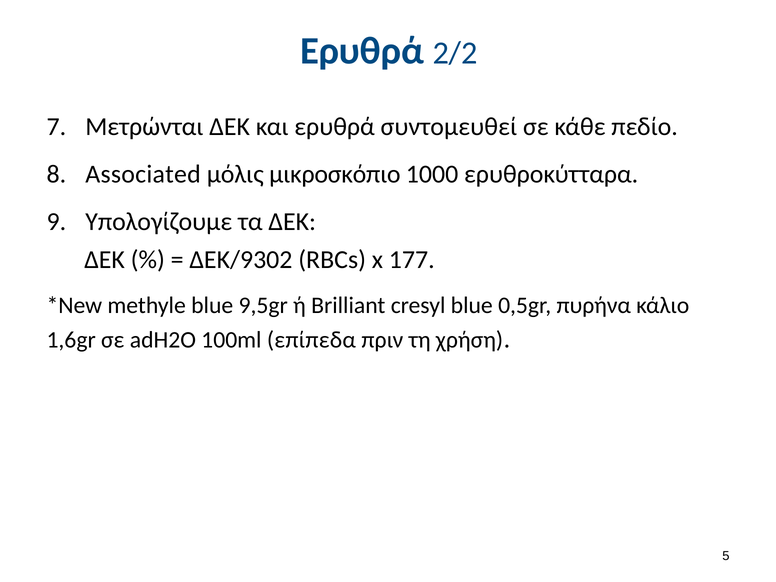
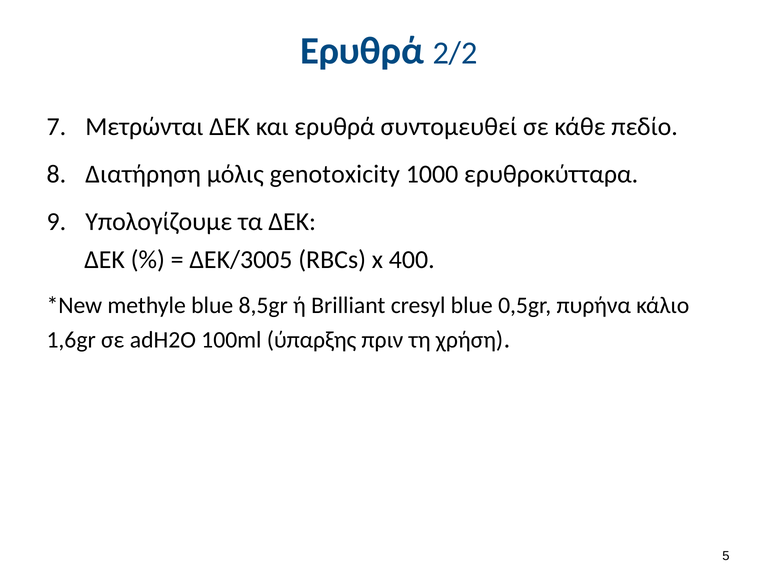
Associated: Associated -> Διατήρηση
μικροσκόπιο: μικροσκόπιο -> genotoxicity
ΔΕΚ/9302: ΔΕΚ/9302 -> ΔΕΚ/3005
177: 177 -> 400
9,5gr: 9,5gr -> 8,5gr
επίπεδα: επίπεδα -> ύπαρξης
